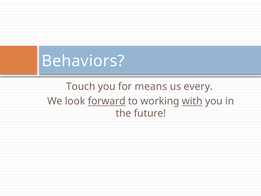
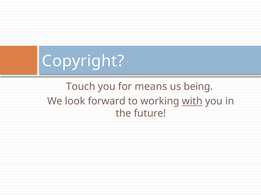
Behaviors: Behaviors -> Copyright
every: every -> being
forward underline: present -> none
